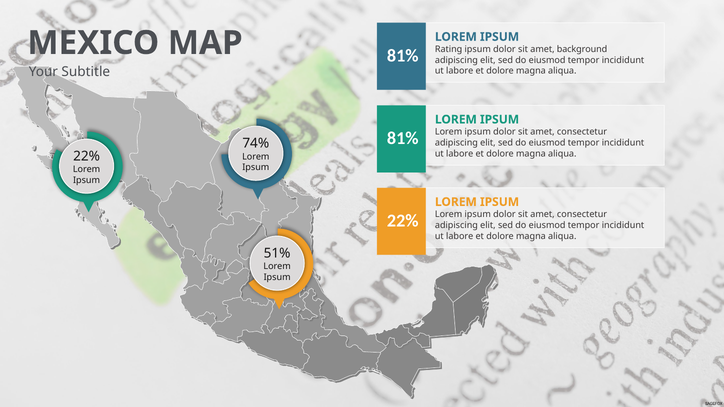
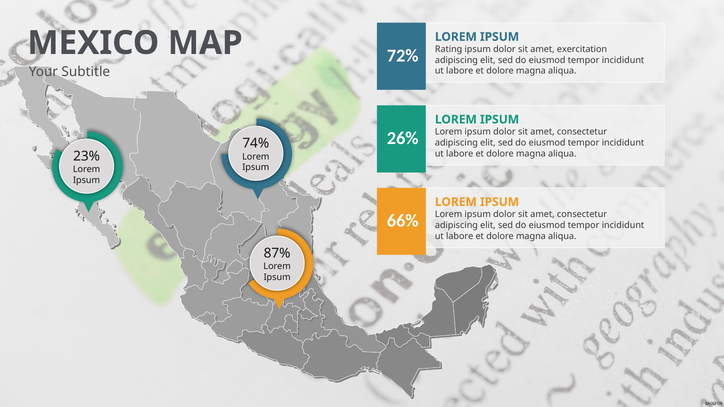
background: background -> exercitation
81% at (403, 56): 81% -> 72%
81% at (403, 138): 81% -> 26%
22% at (87, 156): 22% -> 23%
22% at (403, 221): 22% -> 66%
51%: 51% -> 87%
